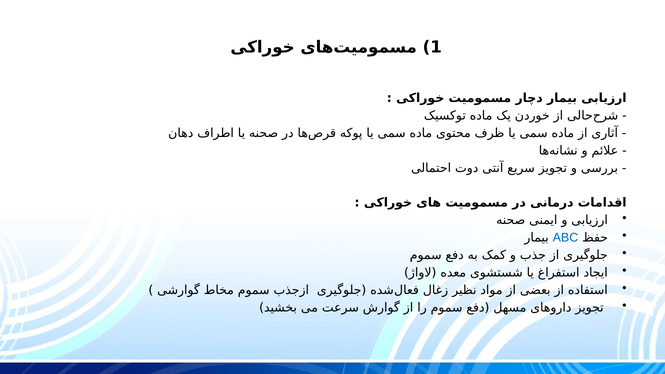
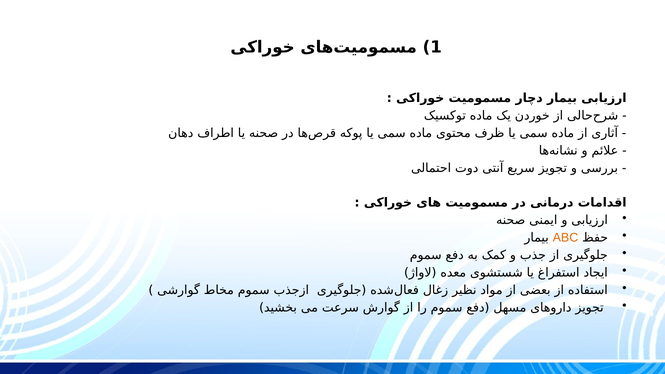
ABC colour: blue -> orange
